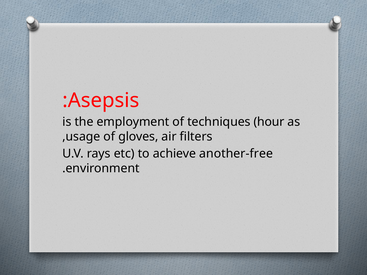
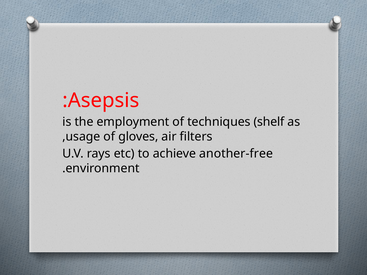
hour: hour -> shelf
